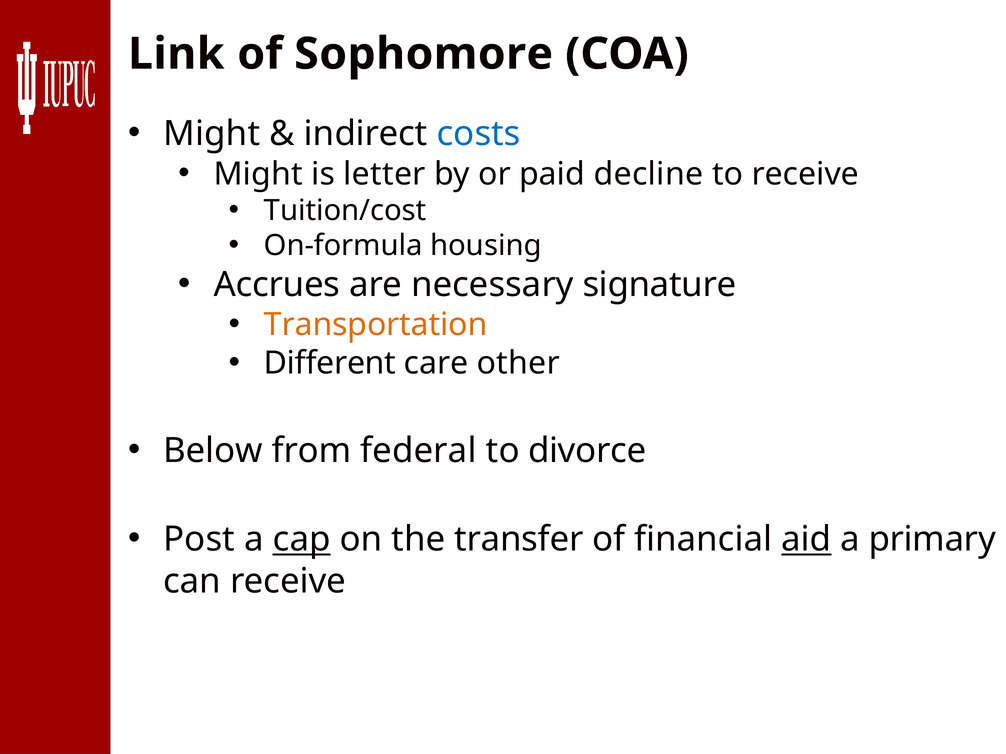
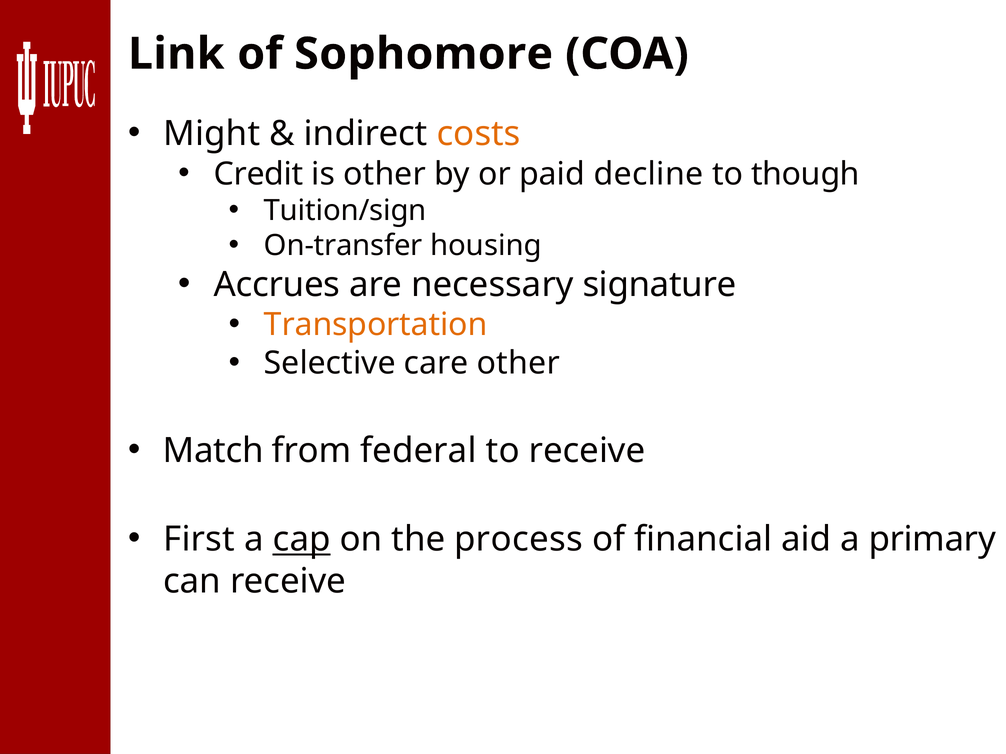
costs colour: blue -> orange
Might at (258, 174): Might -> Credit
is letter: letter -> other
to receive: receive -> though
Tuition/cost: Tuition/cost -> Tuition/sign
On-formula: On-formula -> On-transfer
Different: Different -> Selective
Below: Below -> Match
to divorce: divorce -> receive
Post: Post -> First
transfer: transfer -> process
aid underline: present -> none
